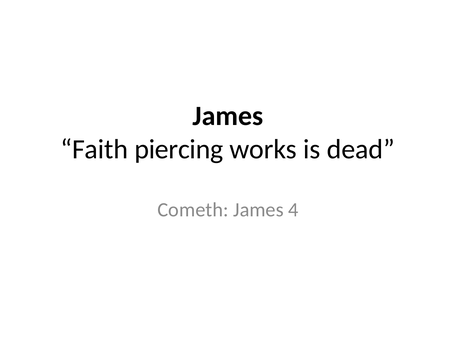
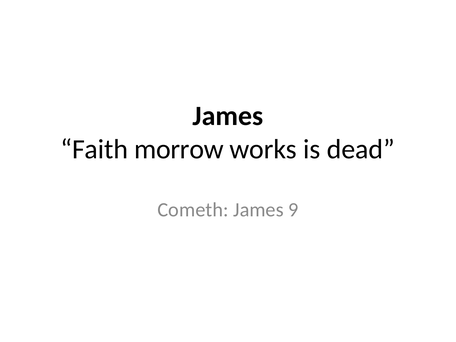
piercing: piercing -> morrow
4: 4 -> 9
